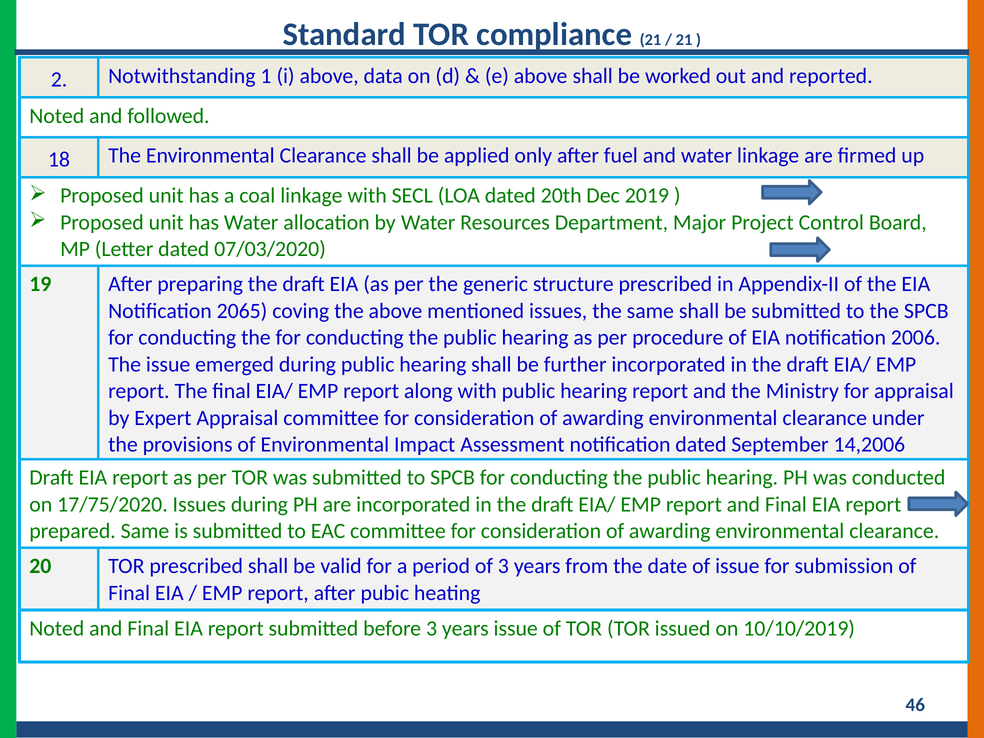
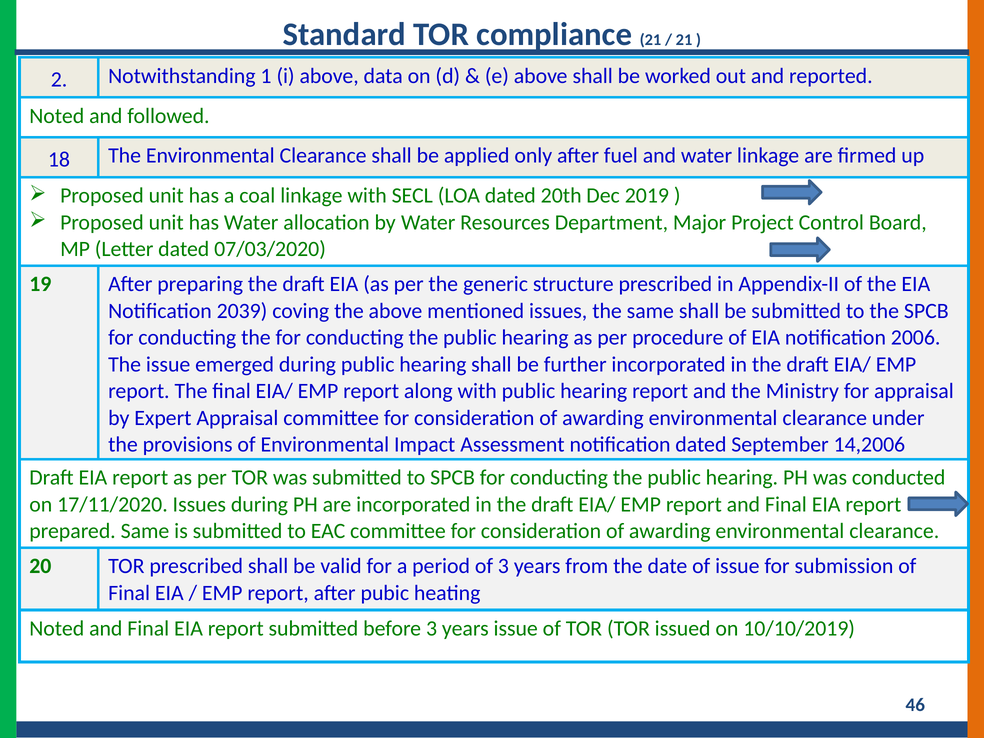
2065: 2065 -> 2039
17/75/2020: 17/75/2020 -> 17/11/2020
